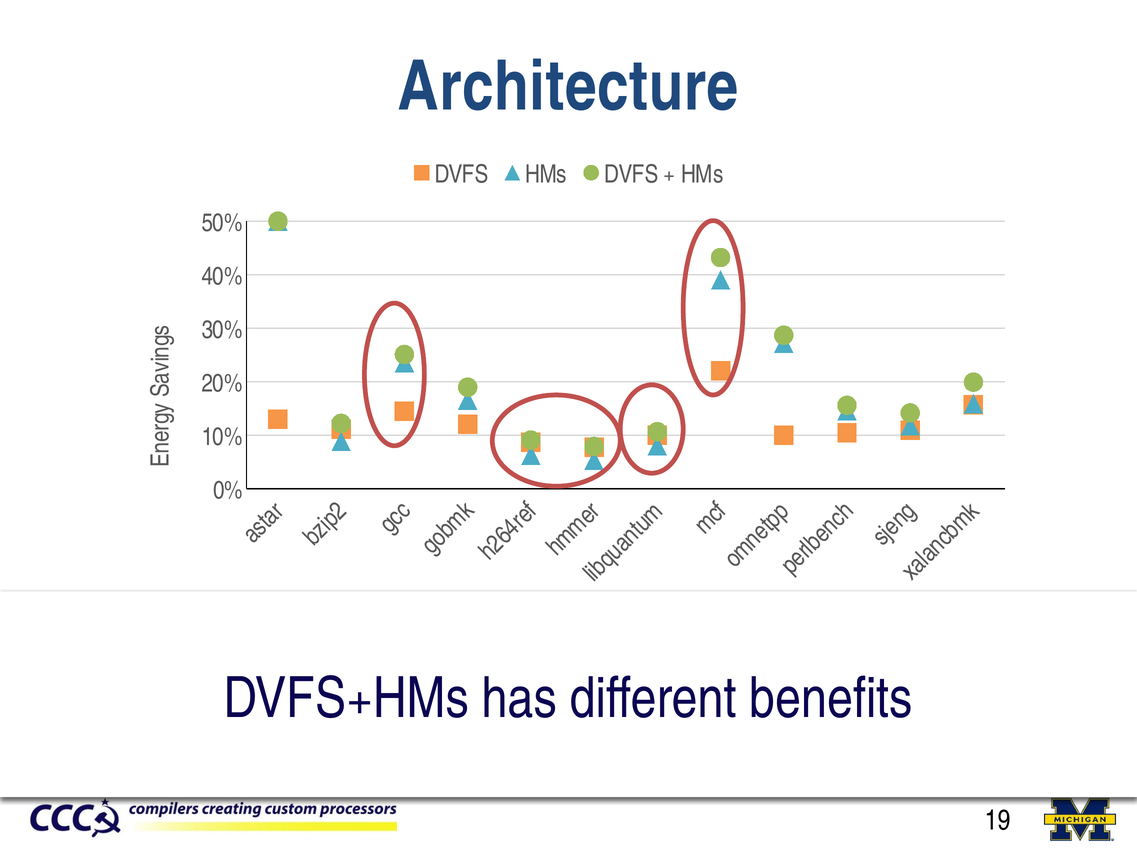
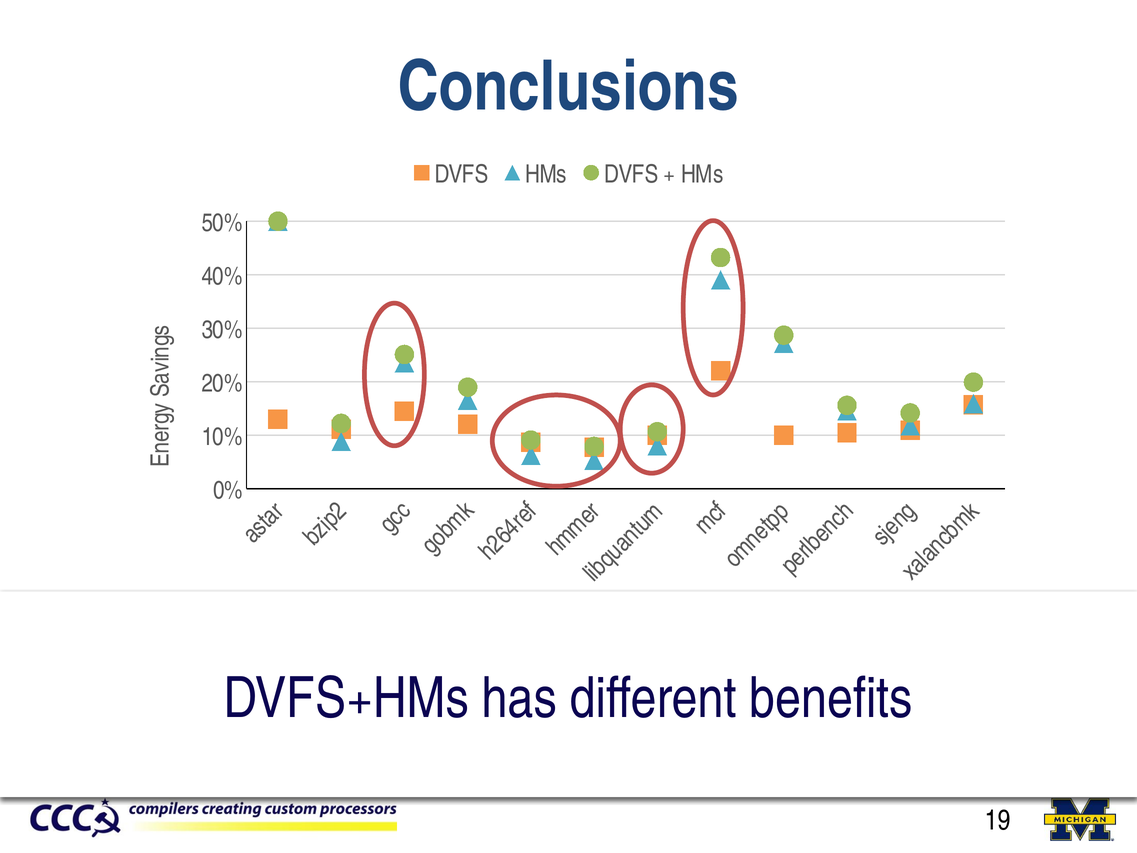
Architecture: Architecture -> Conclusions
